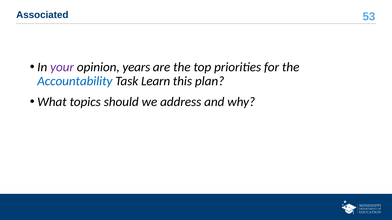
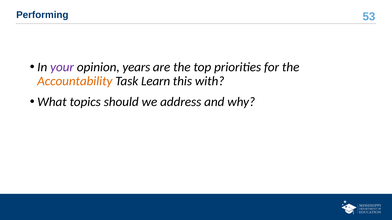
Associated: Associated -> Performing
Accountability colour: blue -> orange
plan: plan -> with
